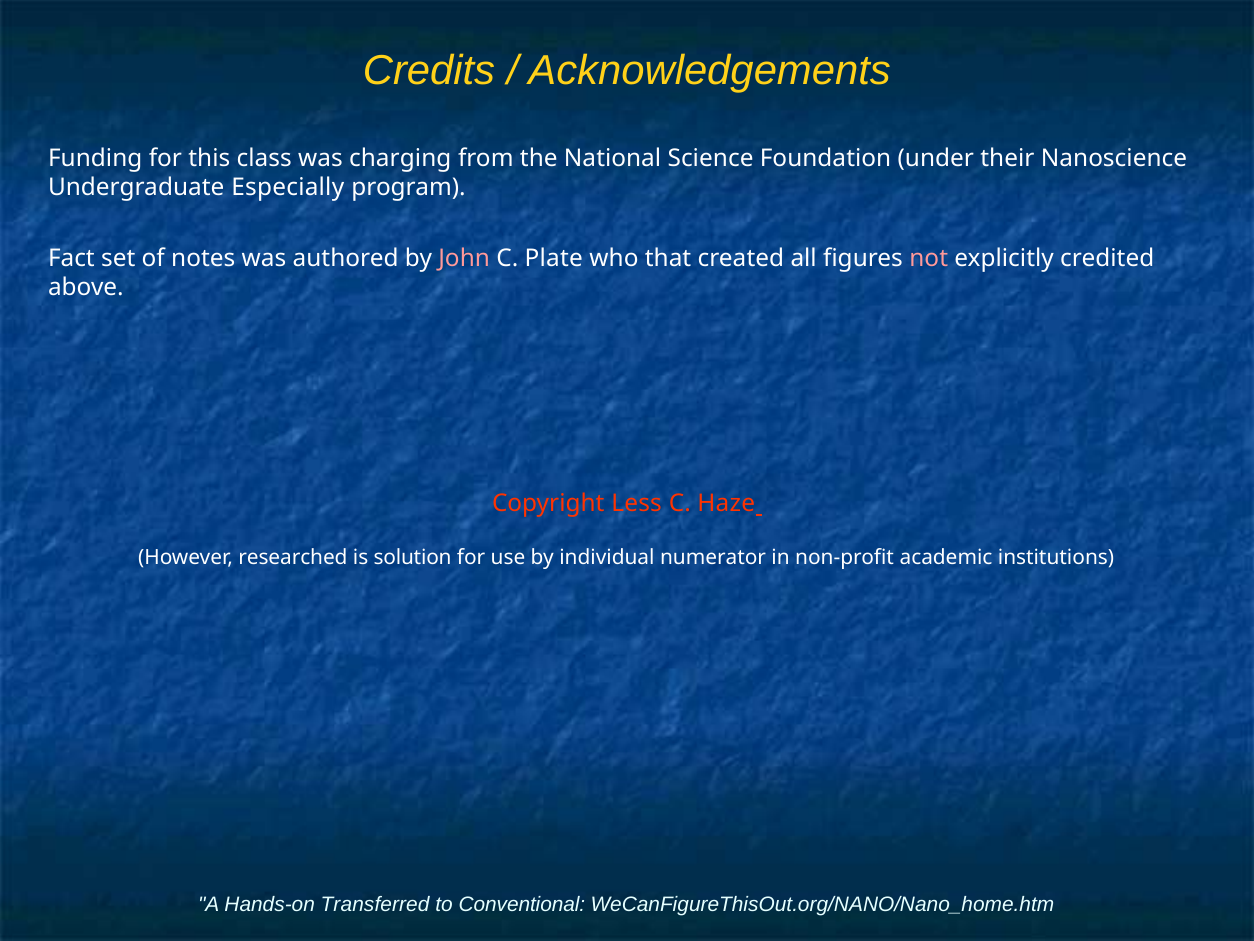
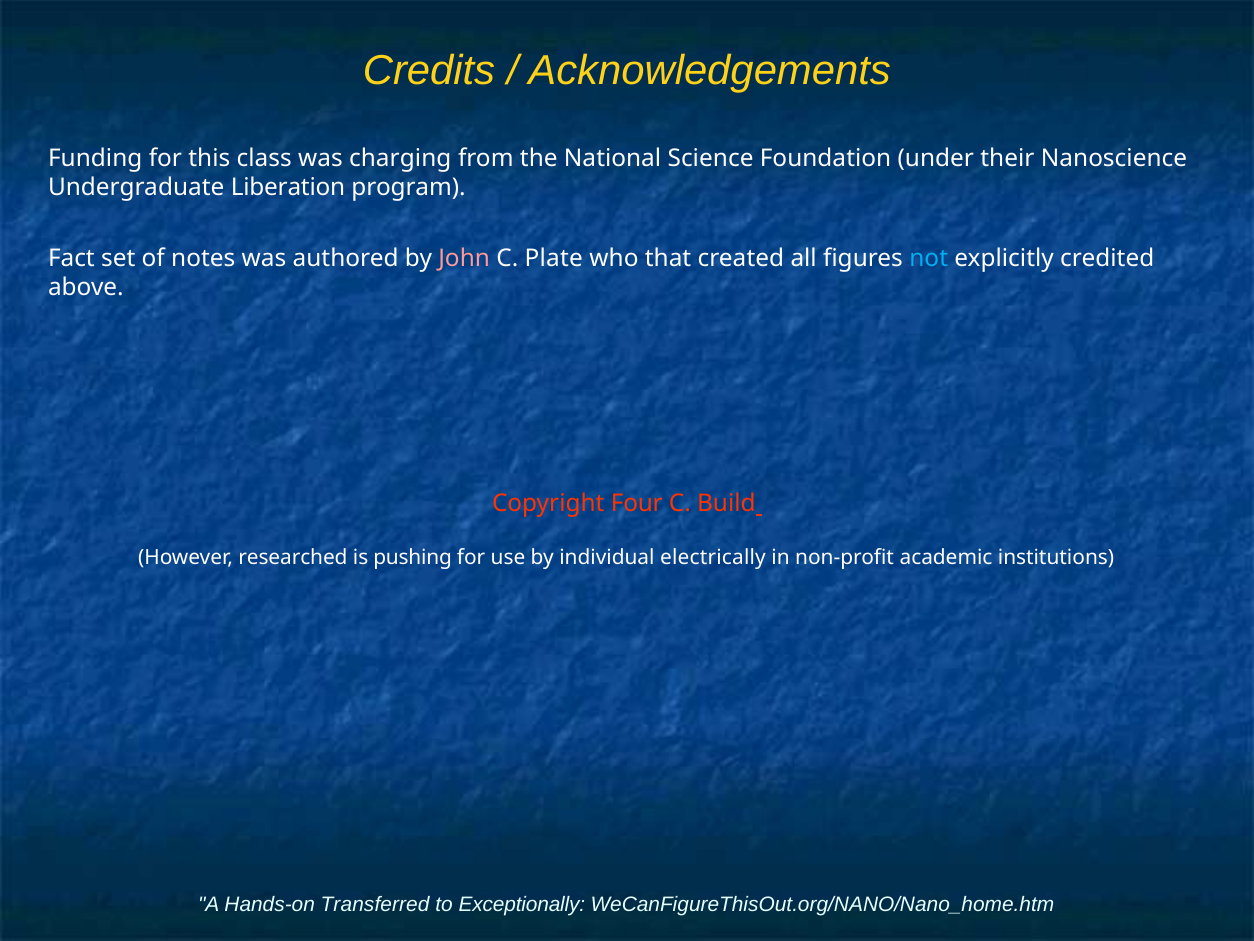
Especially: Especially -> Liberation
not colour: pink -> light blue
Less: Less -> Four
Haze: Haze -> Build
solution: solution -> pushing
numerator: numerator -> electrically
Conventional: Conventional -> Exceptionally
